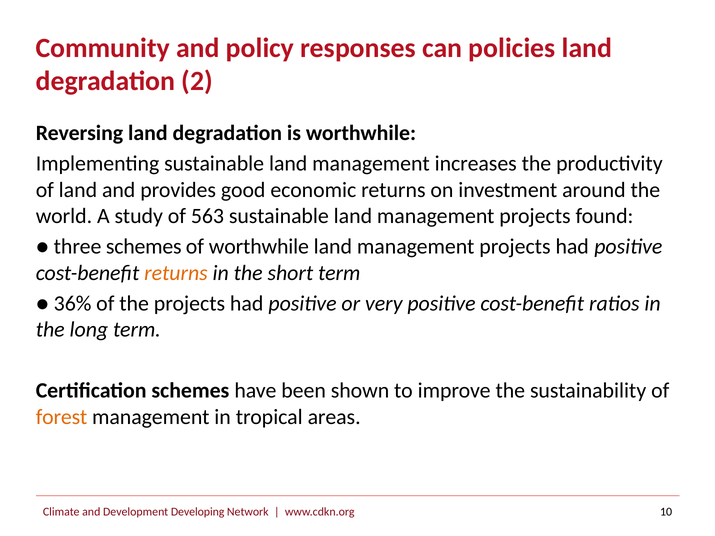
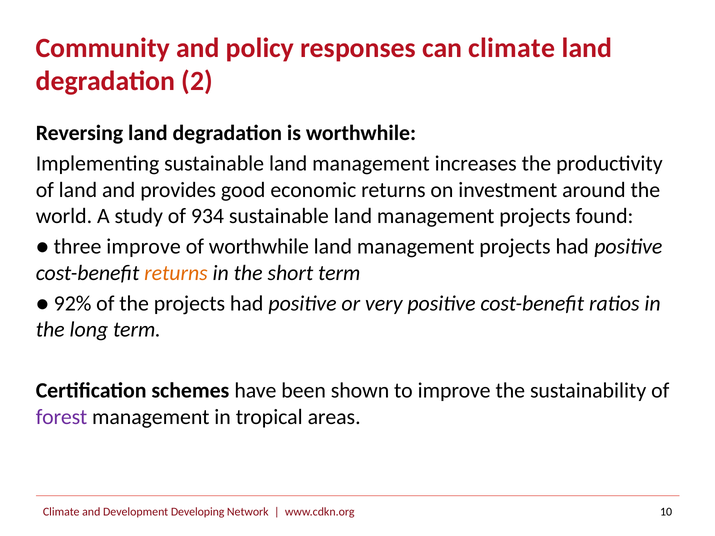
can policies: policies -> climate
563: 563 -> 934
three schemes: schemes -> improve
36%: 36% -> 92%
forest colour: orange -> purple
